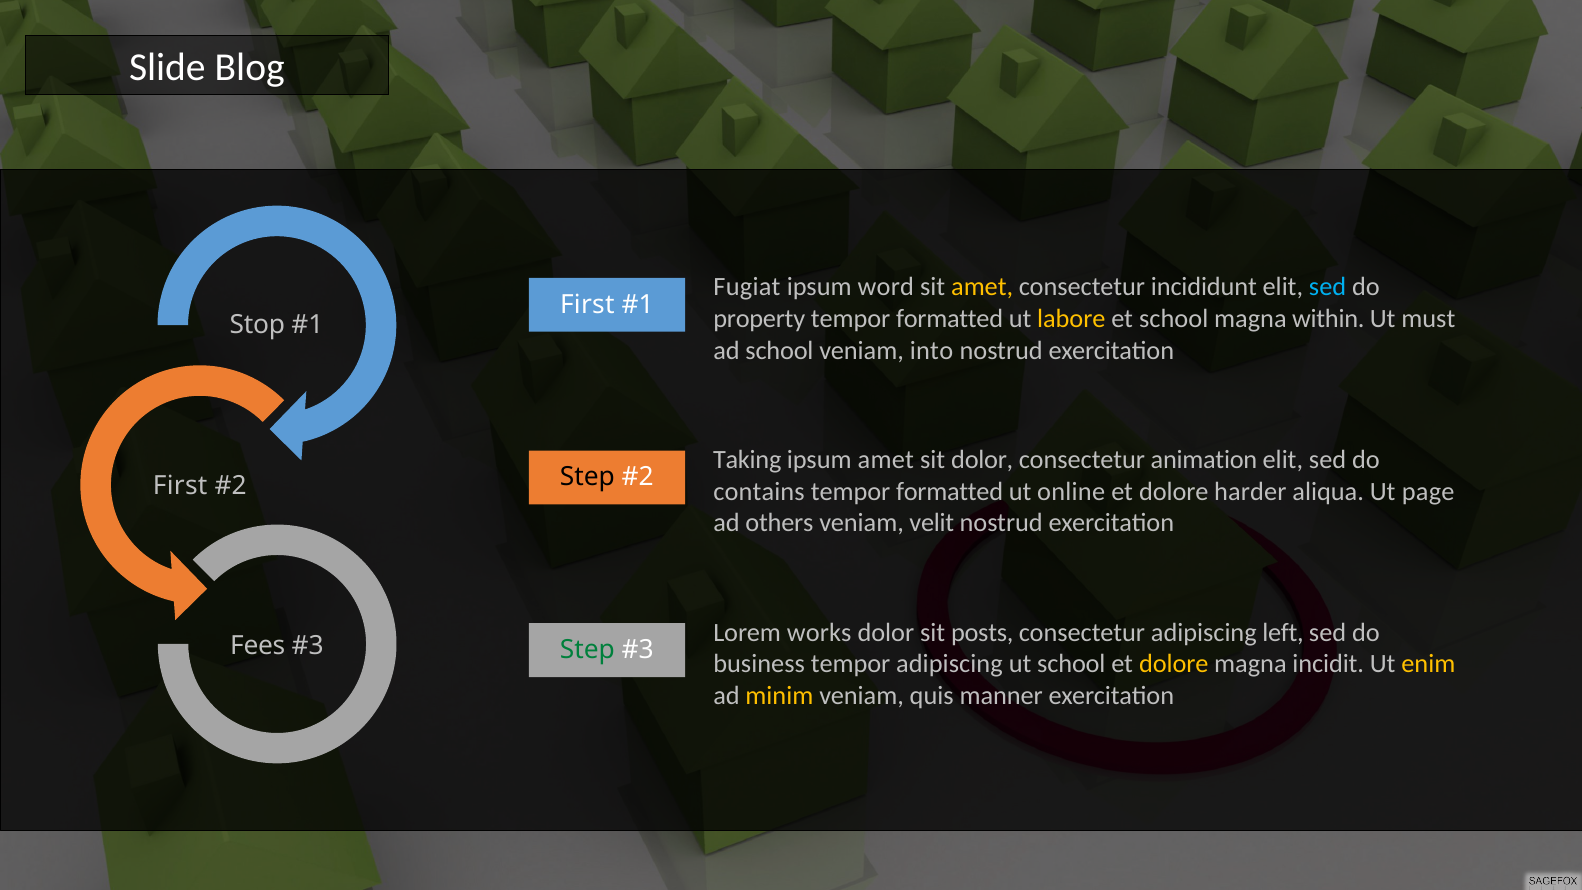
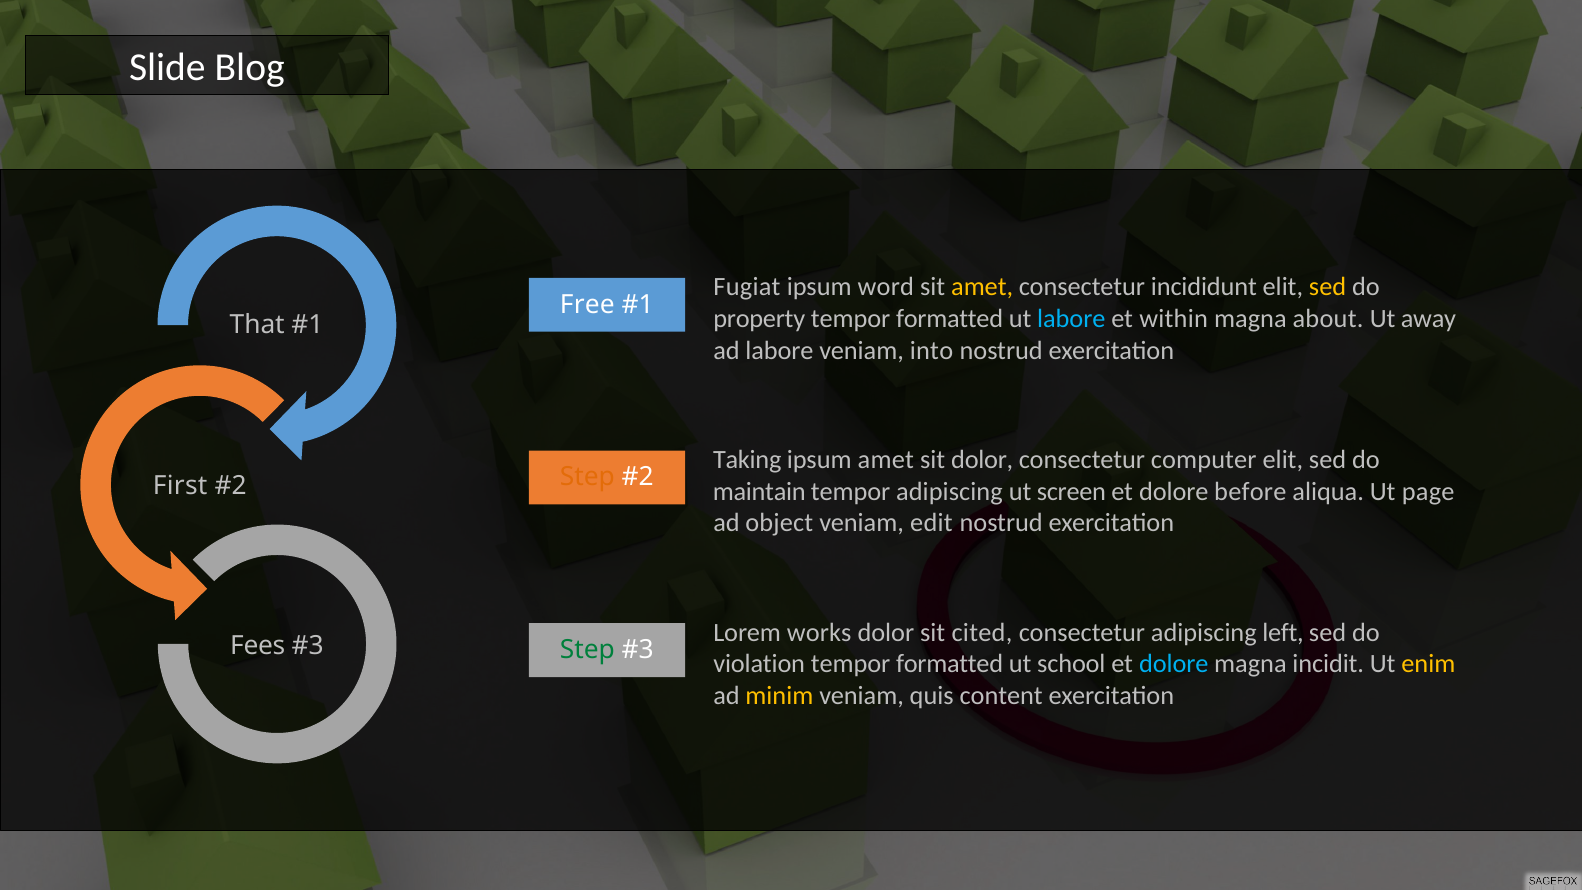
sed at (1328, 287) colour: light blue -> yellow
First at (587, 305): First -> Free
labore at (1071, 319) colour: yellow -> light blue
et school: school -> within
within: within -> about
must: must -> away
Stop: Stop -> That
ad school: school -> labore
animation: animation -> computer
Step at (587, 477) colour: black -> orange
contains: contains -> maintain
formatted at (950, 491): formatted -> adipiscing
online: online -> screen
harder: harder -> before
others: others -> object
velit: velit -> edit
posts: posts -> cited
business: business -> violation
adipiscing at (949, 664): adipiscing -> formatted
dolore at (1174, 664) colour: yellow -> light blue
manner: manner -> content
